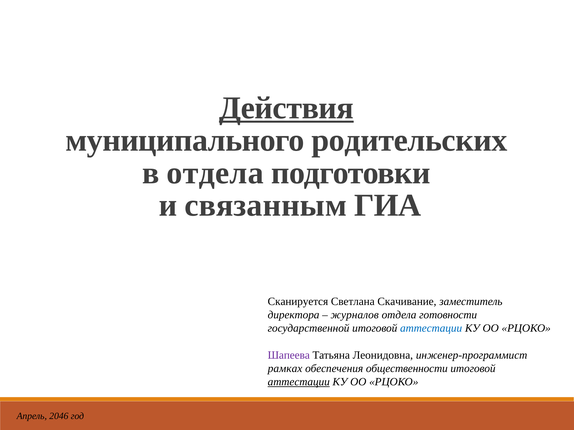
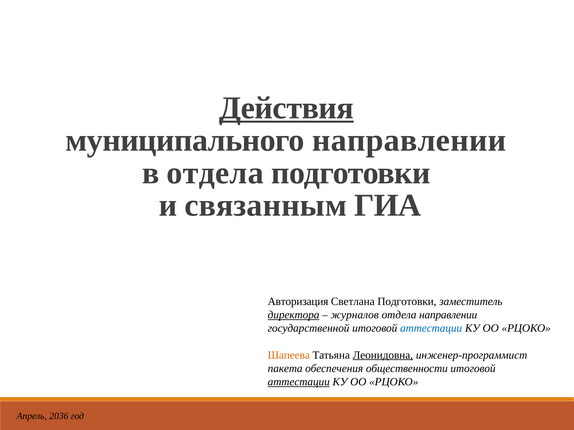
муниципального родительских: родительских -> направлении
Сканируется: Сканируется -> Авторизация
Светлана Скачивание: Скачивание -> Подготовки
директора underline: none -> present
отдела готовности: готовности -> направлении
Шапеева colour: purple -> orange
Леонидовна underline: none -> present
рамках: рамках -> пакета
2046: 2046 -> 2036
